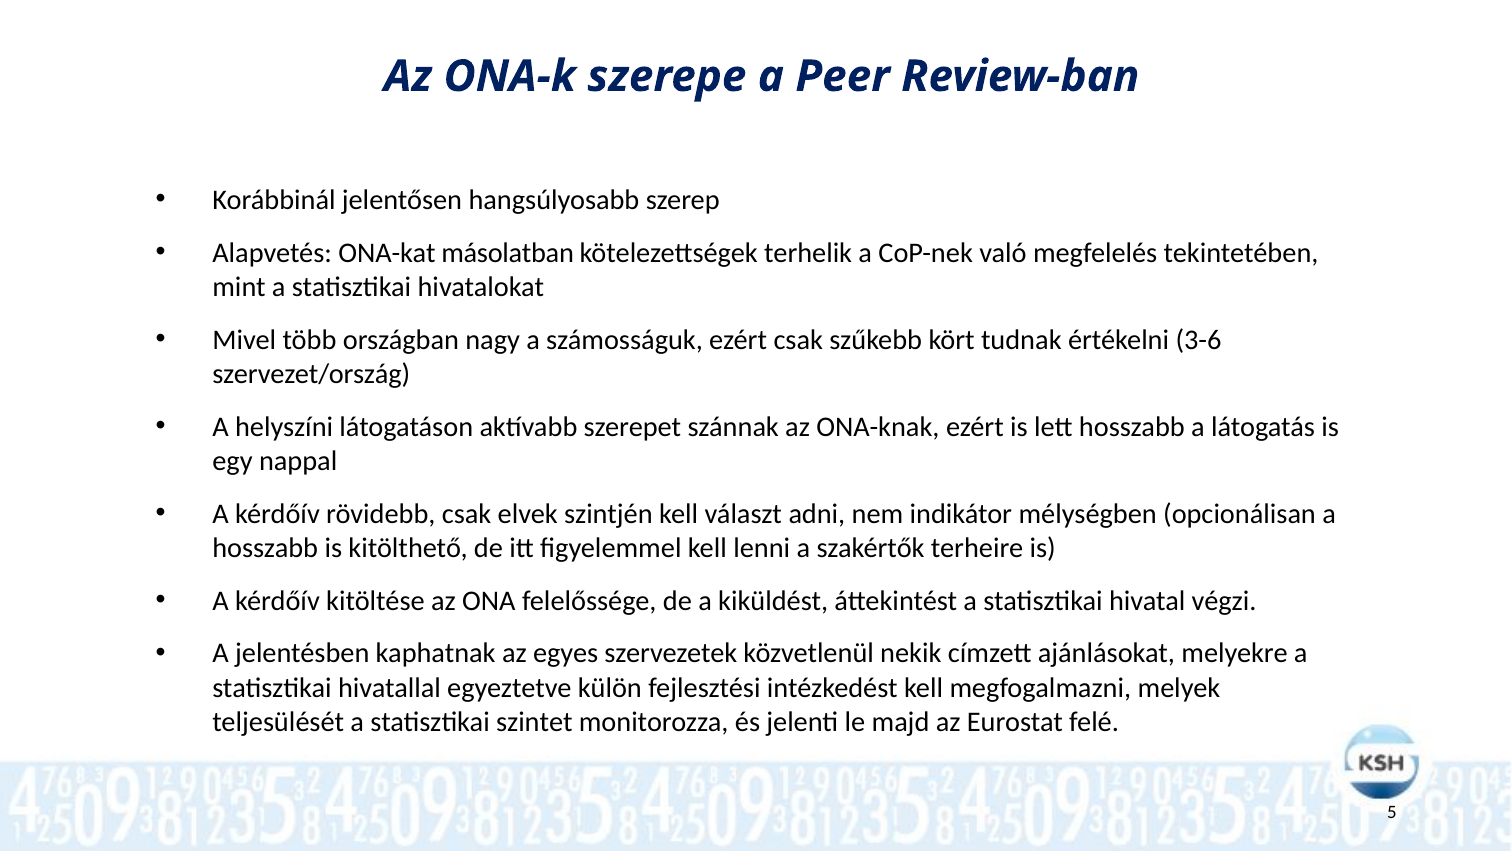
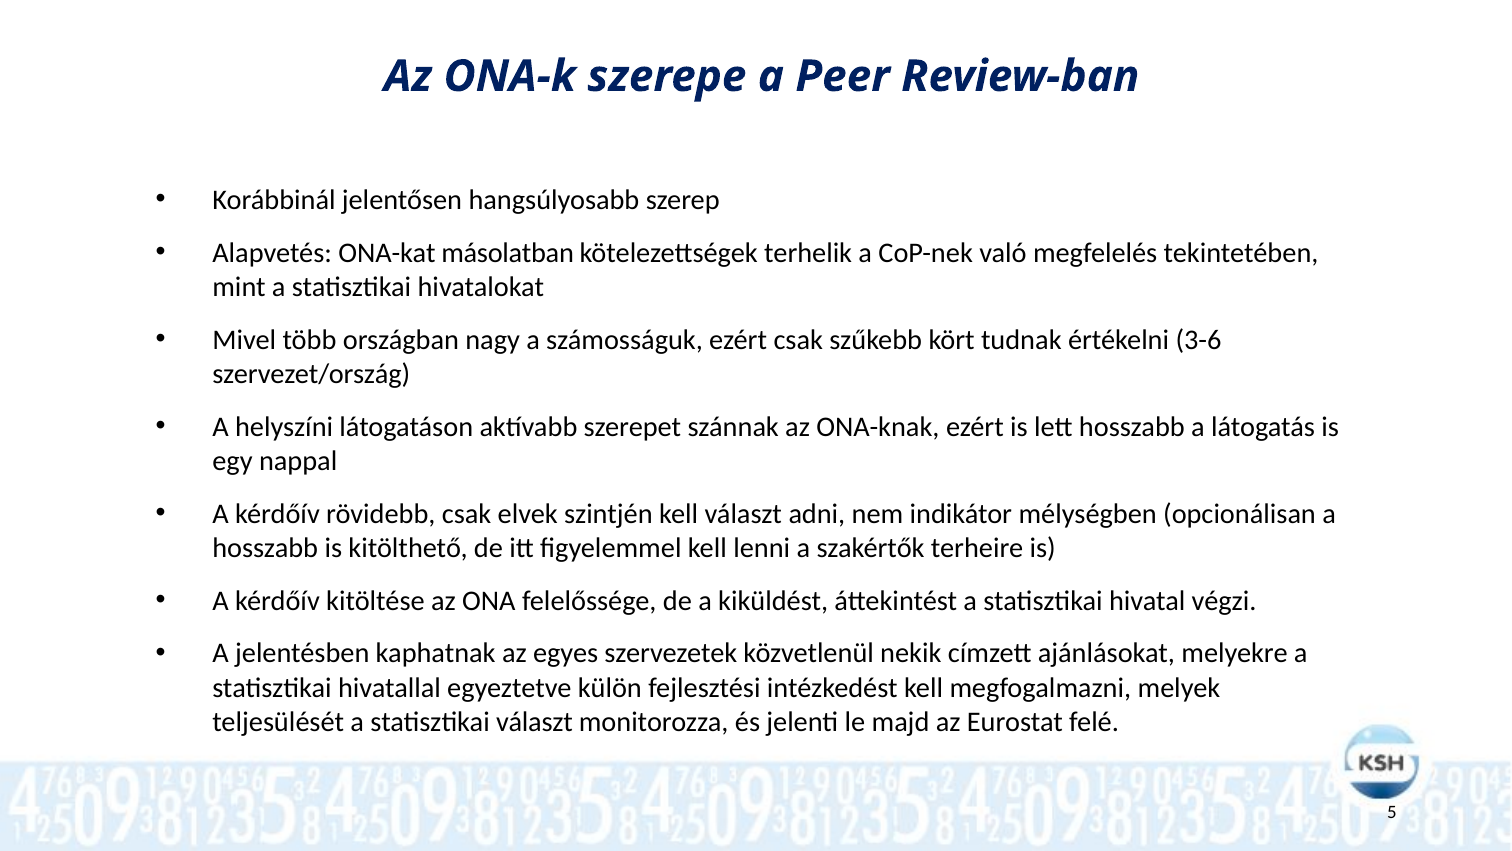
statisztikai szintet: szintet -> választ
